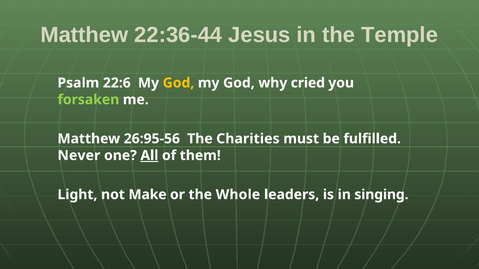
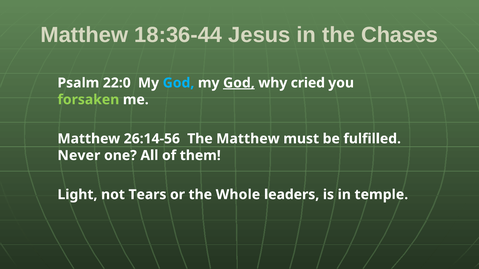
22:36-44: 22:36-44 -> 18:36-44
Temple: Temple -> Chases
22:6: 22:6 -> 22:0
God at (178, 83) colour: yellow -> light blue
God at (239, 83) underline: none -> present
26:95-56: 26:95-56 -> 26:14-56
The Charities: Charities -> Matthew
All underline: present -> none
Make: Make -> Tears
singing: singing -> temple
